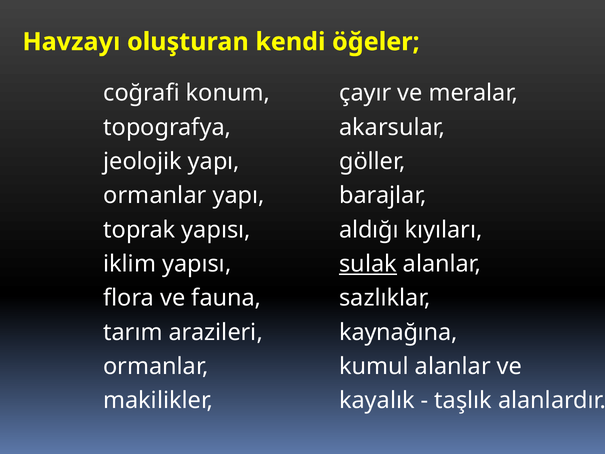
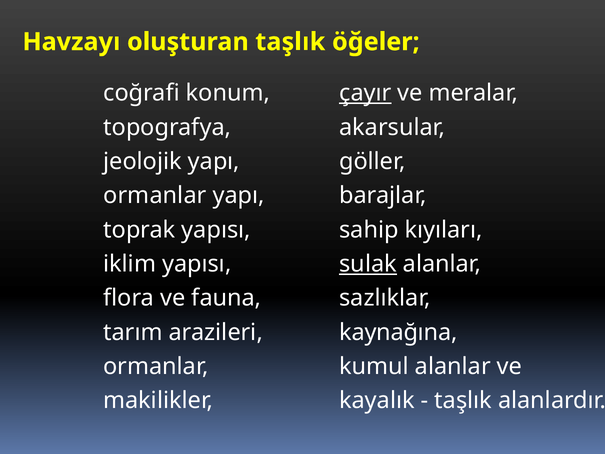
oluşturan kendi: kendi -> taşlık
çayır underline: none -> present
aldığı: aldığı -> sahip
